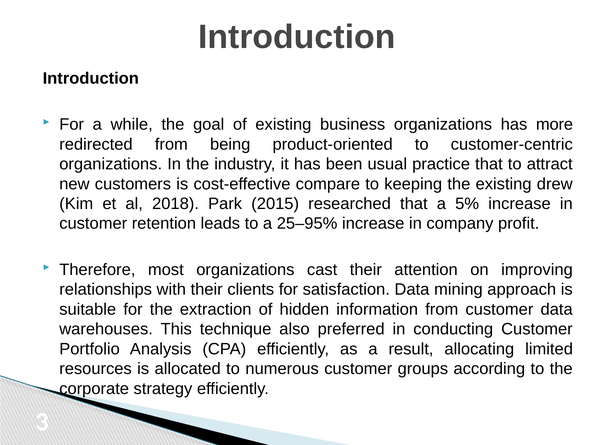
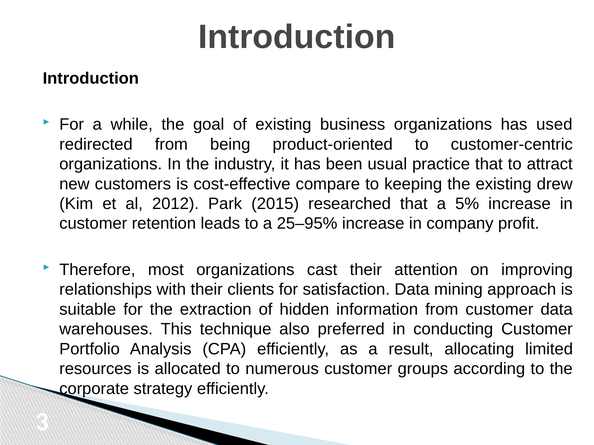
more: more -> used
2018: 2018 -> 2012
